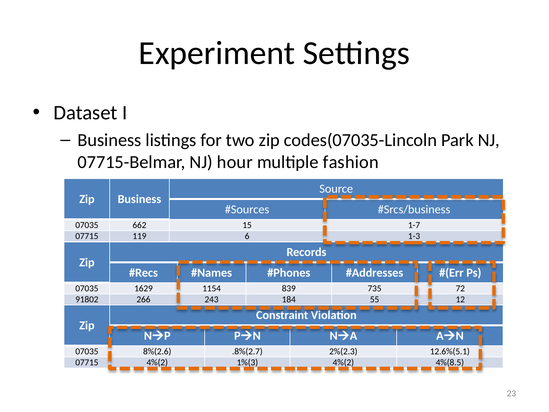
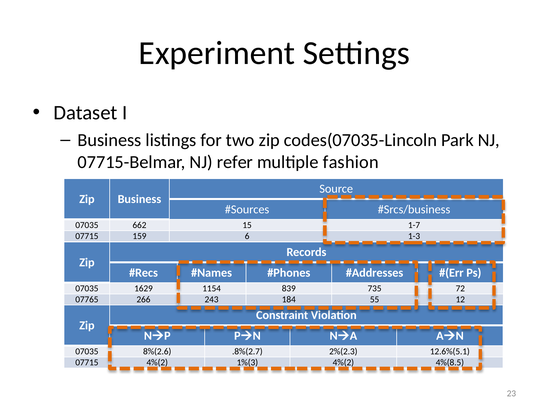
hour: hour -> refer
119: 119 -> 159
91802: 91802 -> 07765
